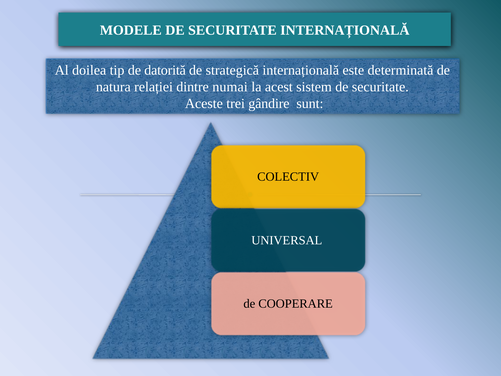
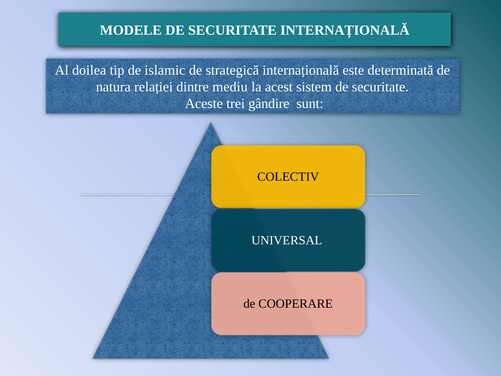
datorită: datorită -> islamic
numai: numai -> mediu
